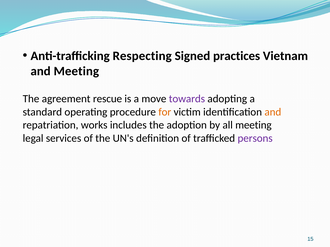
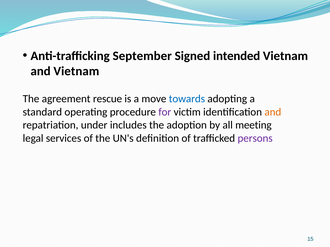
Respecting: Respecting -> September
practices: practices -> intended
and Meeting: Meeting -> Vietnam
towards colour: purple -> blue
for colour: orange -> purple
works: works -> under
